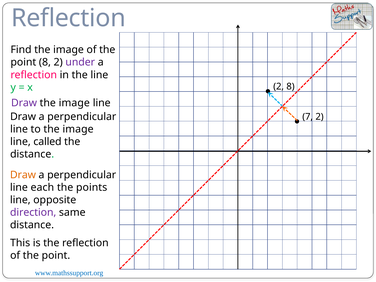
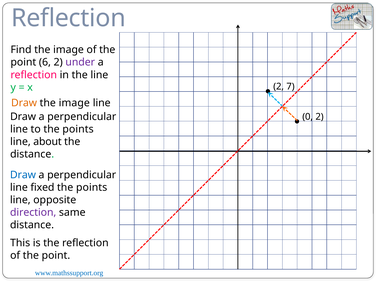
point 8: 8 -> 6
2 8: 8 -> 7
Draw at (24, 103) colour: purple -> orange
7: 7 -> 0
to the image: image -> points
called: called -> about
Draw at (23, 175) colour: orange -> blue
each: each -> fixed
